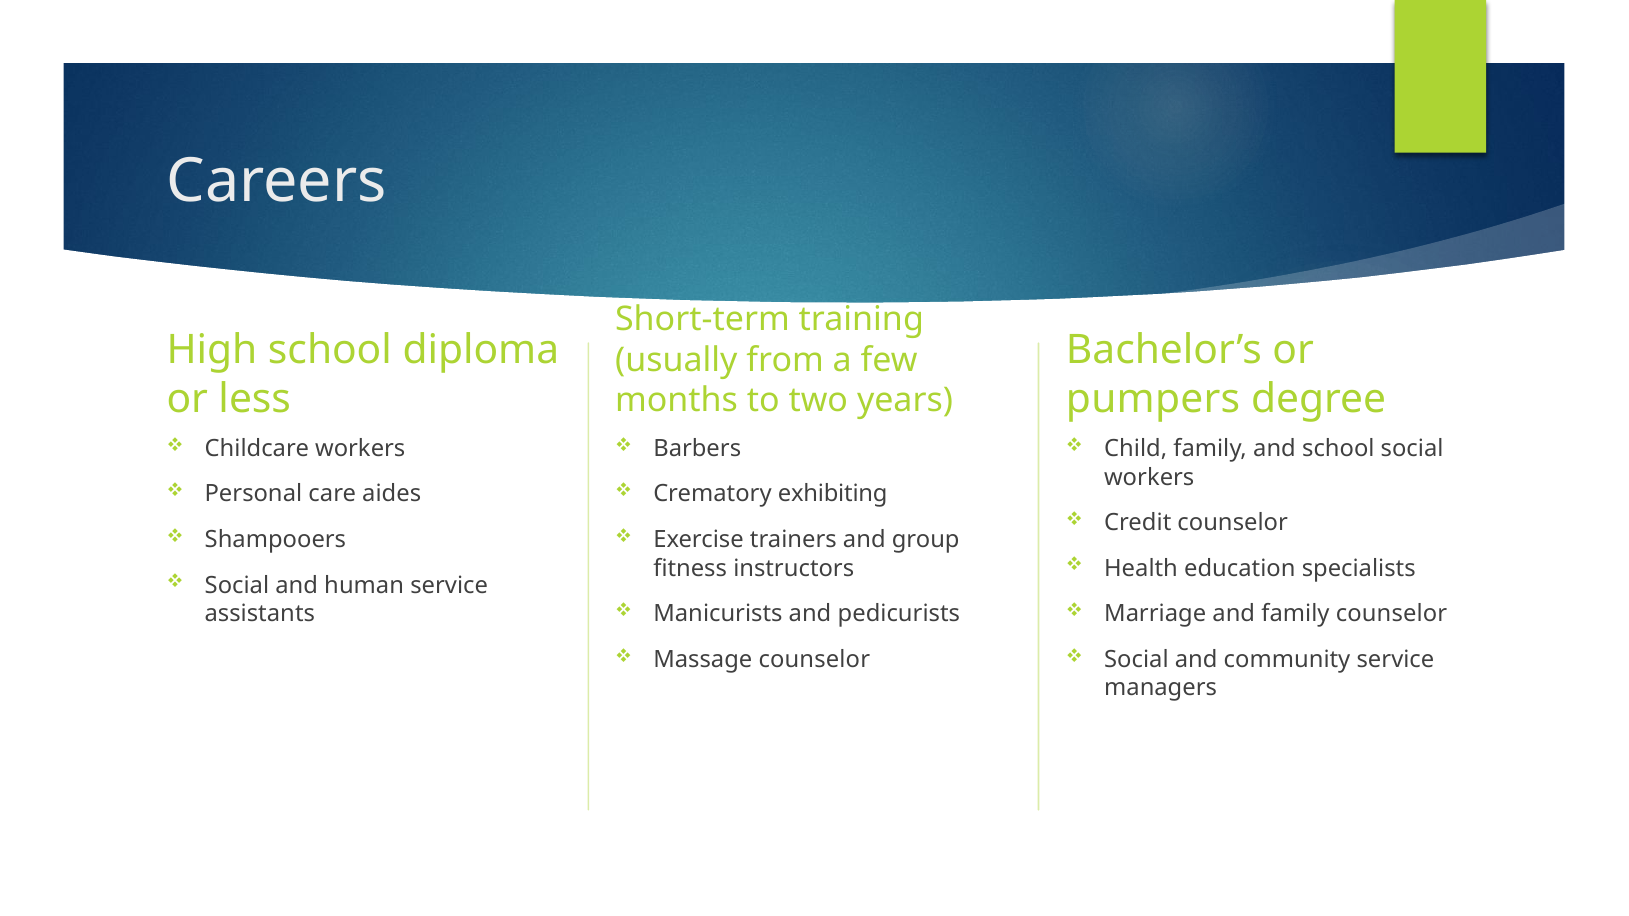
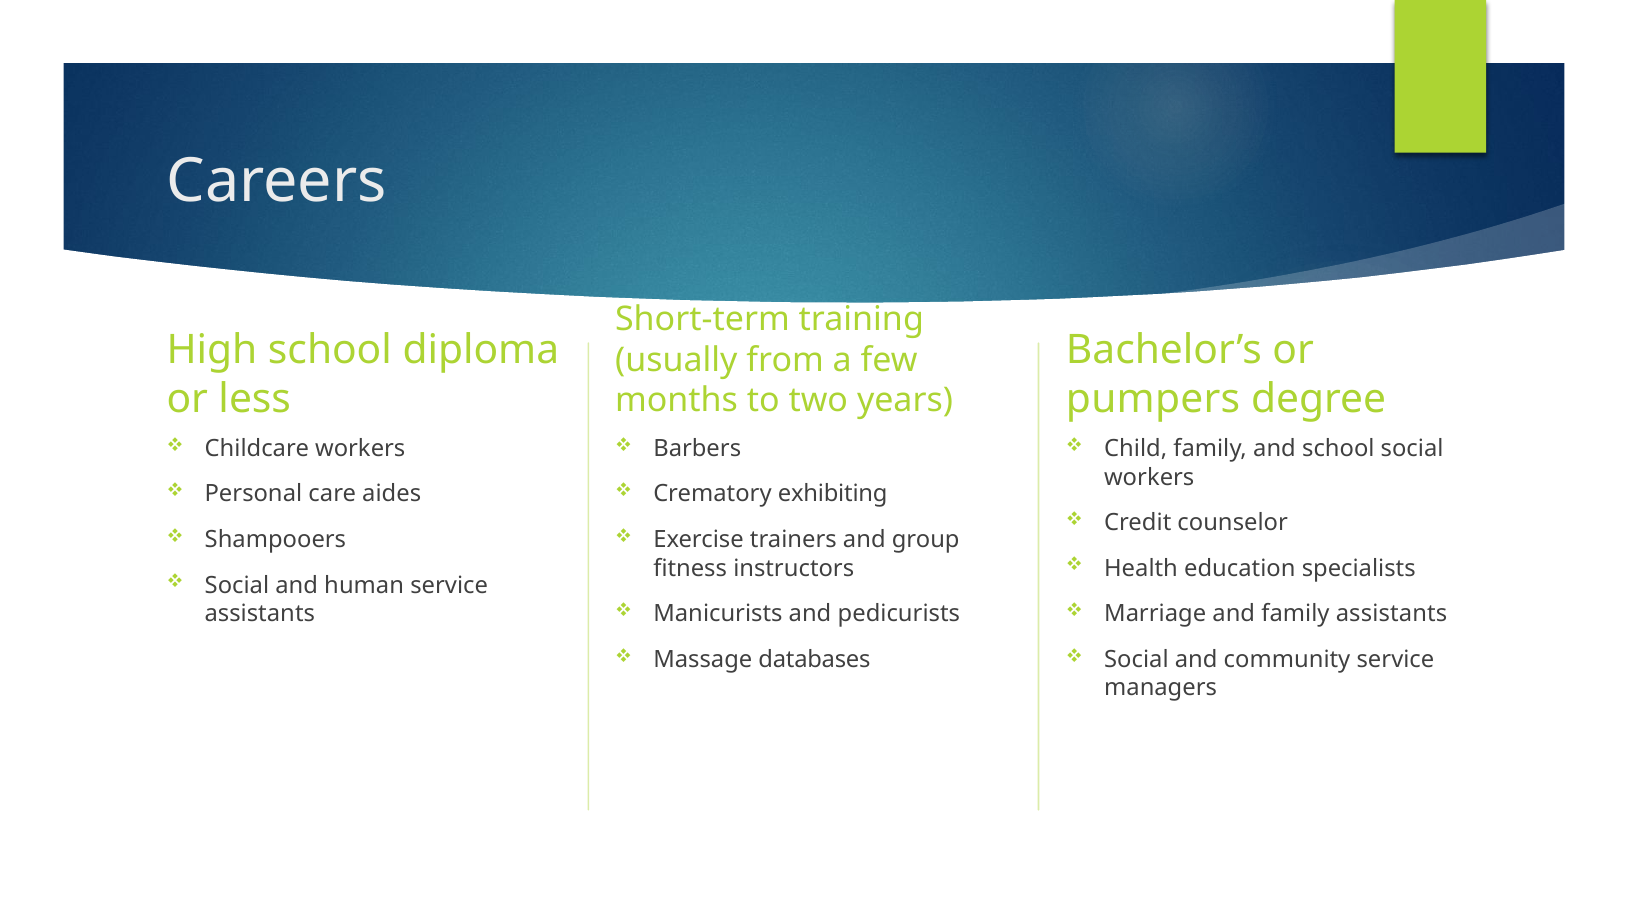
family counselor: counselor -> assistants
Massage counselor: counselor -> databases
